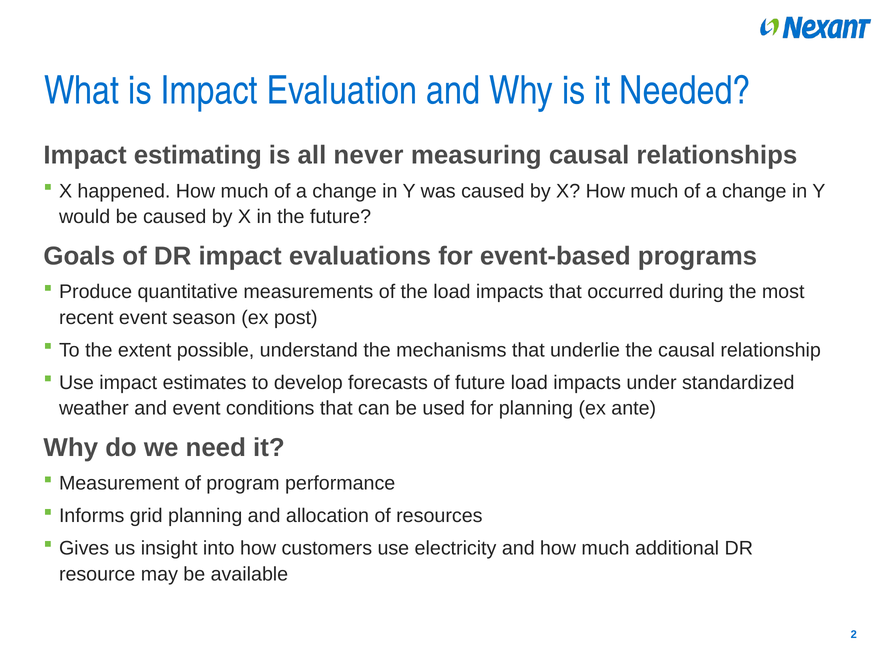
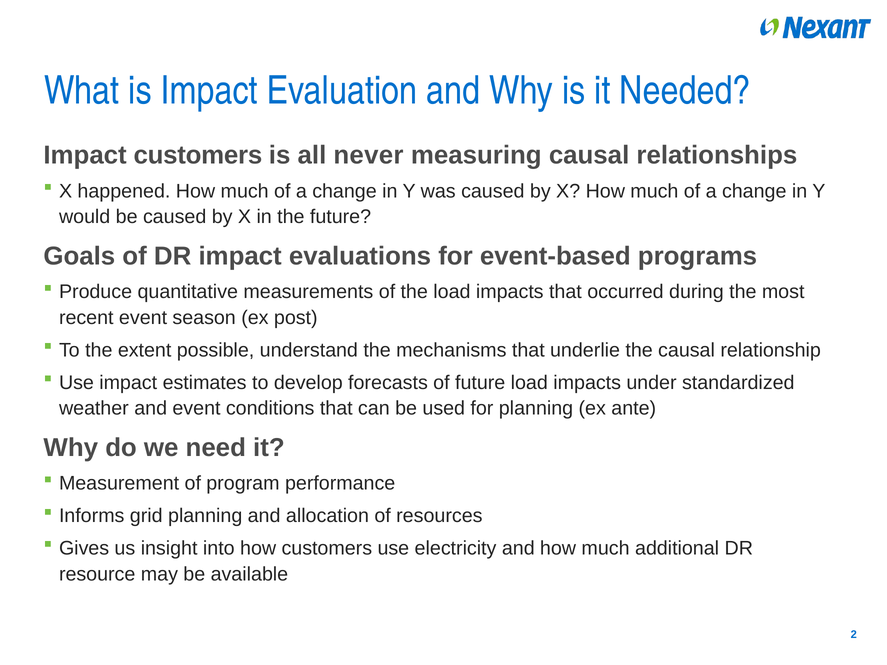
Impact estimating: estimating -> customers
